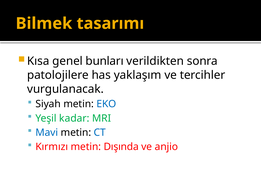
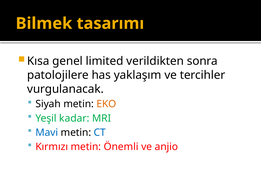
bunları: bunları -> limited
EKO colour: blue -> orange
Dışında: Dışında -> Önemli
